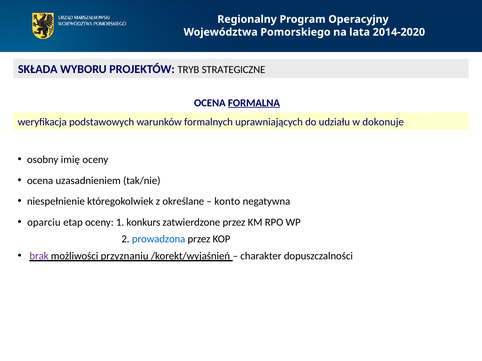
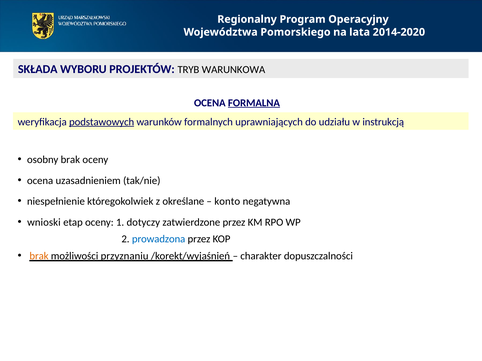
STRATEGICZNE: STRATEGICZNE -> WARUNKOWA
podstawowych underline: none -> present
dokonuje: dokonuje -> instrukcją
osobny imię: imię -> brak
oparciu: oparciu -> wnioski
konkurs: konkurs -> dotyczy
brak at (39, 256) colour: purple -> orange
